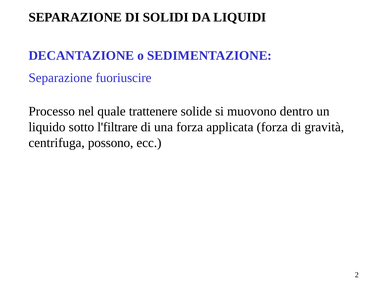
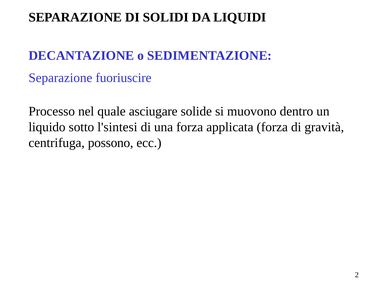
trattenere: trattenere -> asciugare
l'filtrare: l'filtrare -> l'sintesi
